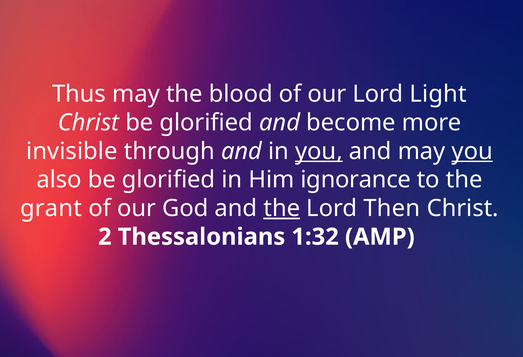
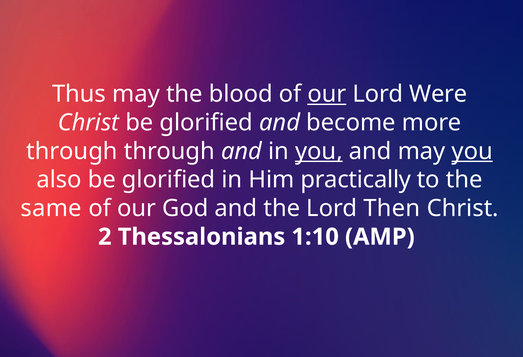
our at (327, 94) underline: none -> present
Light: Light -> Were
invisible at (72, 151): invisible -> through
ignorance: ignorance -> practically
grant: grant -> same
the at (282, 208) underline: present -> none
1:32: 1:32 -> 1:10
